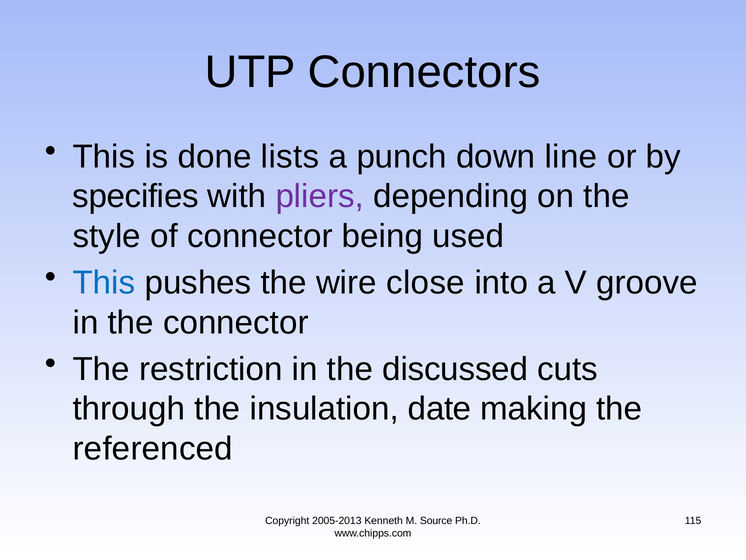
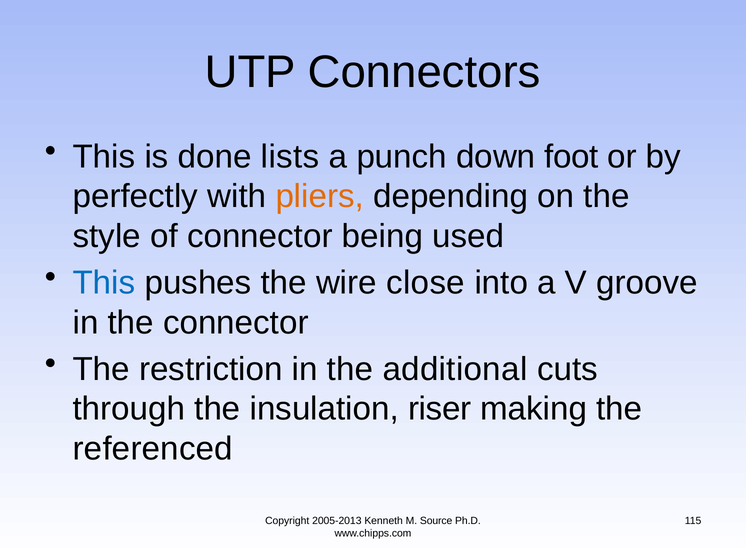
line: line -> foot
specifies: specifies -> perfectly
pliers colour: purple -> orange
discussed: discussed -> additional
date: date -> riser
